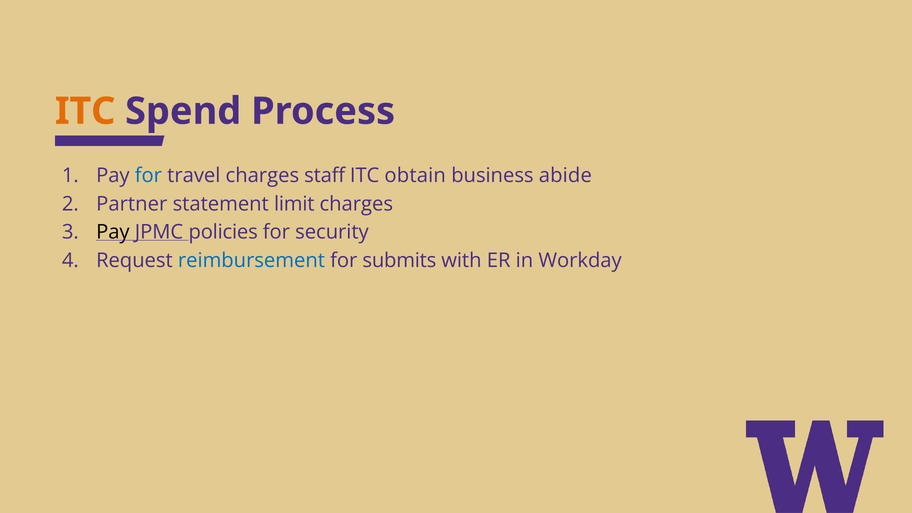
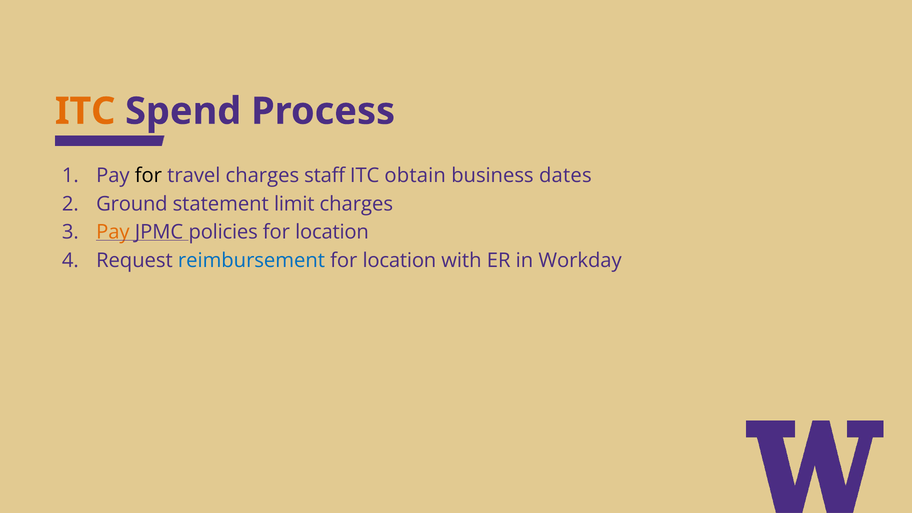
for at (148, 175) colour: blue -> black
abide: abide -> dates
Partner: Partner -> Ground
Pay at (113, 232) colour: black -> orange
security at (332, 232): security -> location
submits at (399, 261): submits -> location
